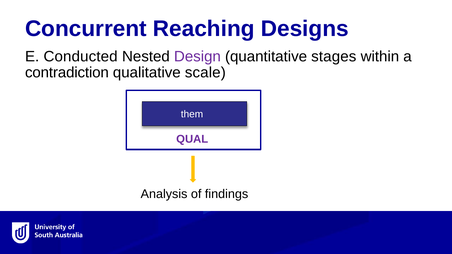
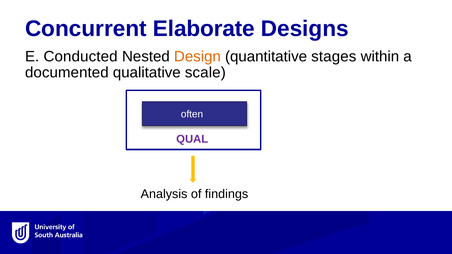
Reaching: Reaching -> Elaborate
Design colour: purple -> orange
contradiction: contradiction -> documented
them: them -> often
